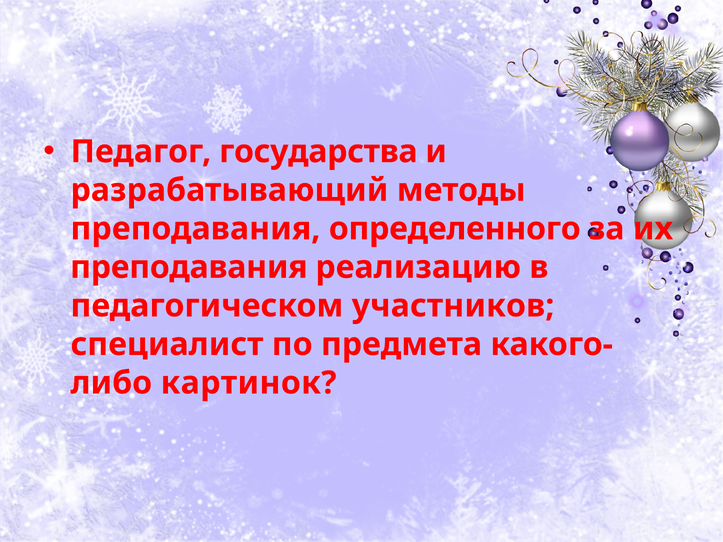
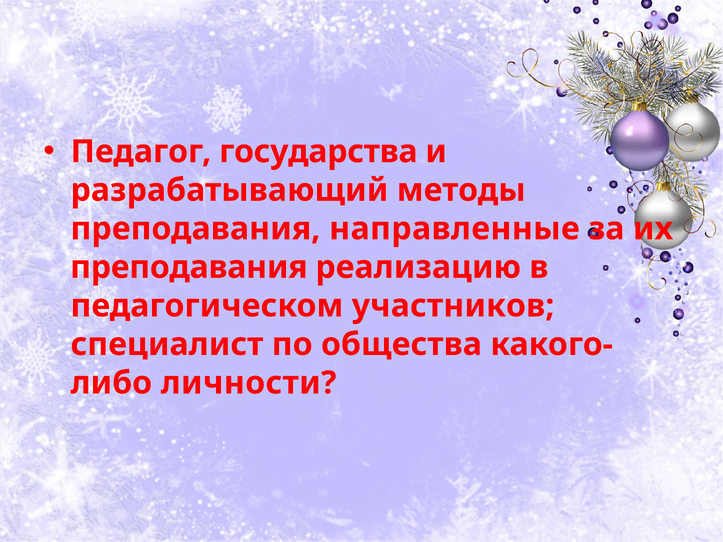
определенного: определенного -> направленные
предмета: предмета -> общества
картинок: картинок -> личности
